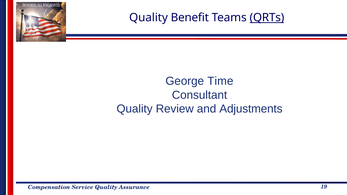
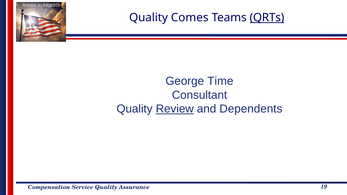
Benefit: Benefit -> Comes
Review underline: none -> present
Adjustments: Adjustments -> Dependents
